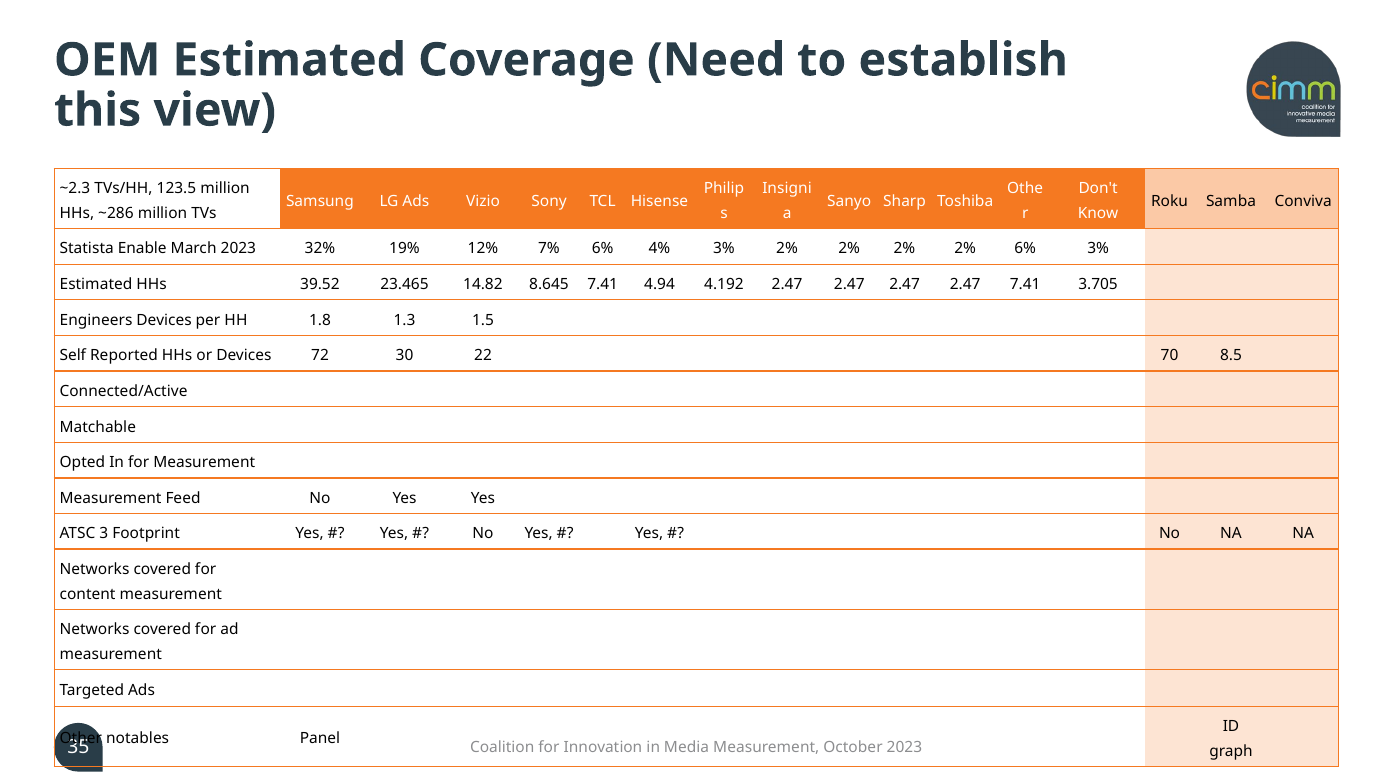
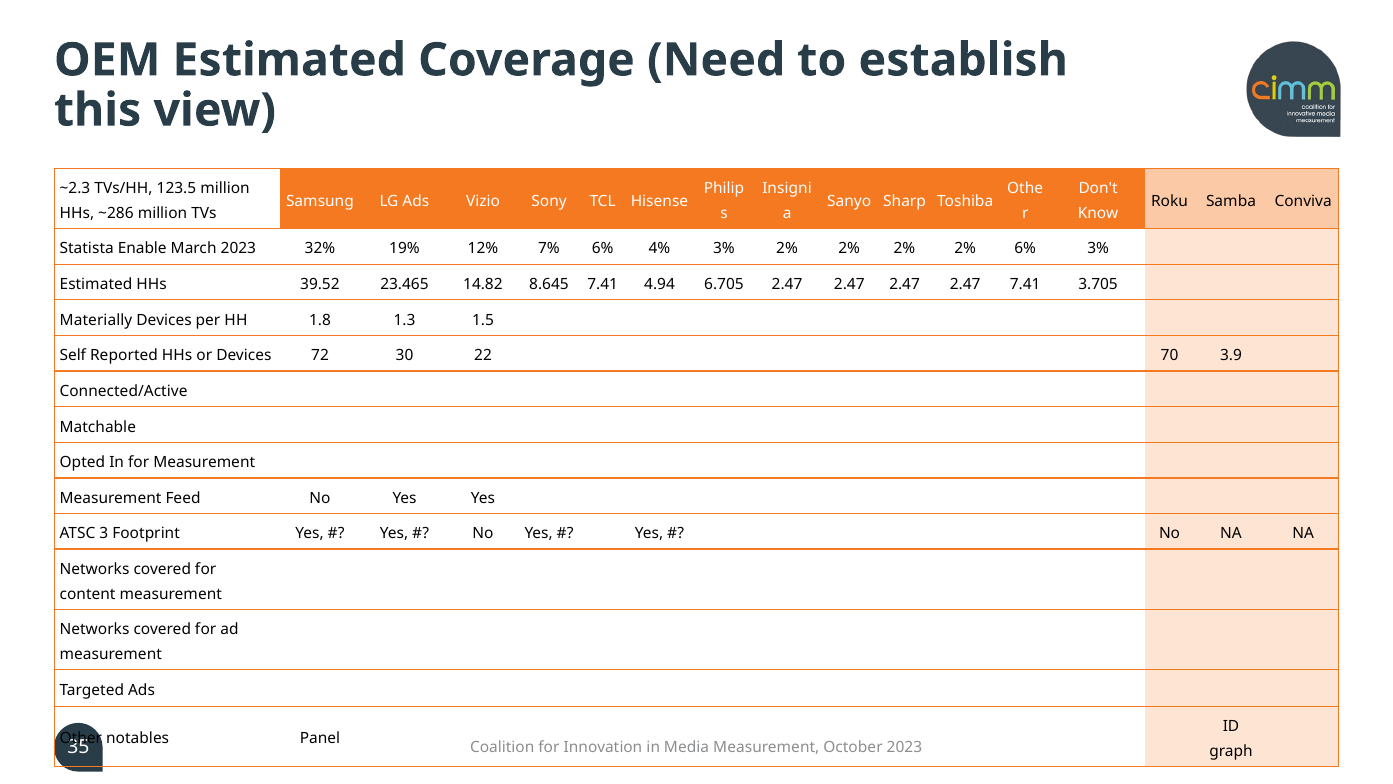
4.192: 4.192 -> 6.705
Engineers: Engineers -> Materially
8.5: 8.5 -> 3.9
